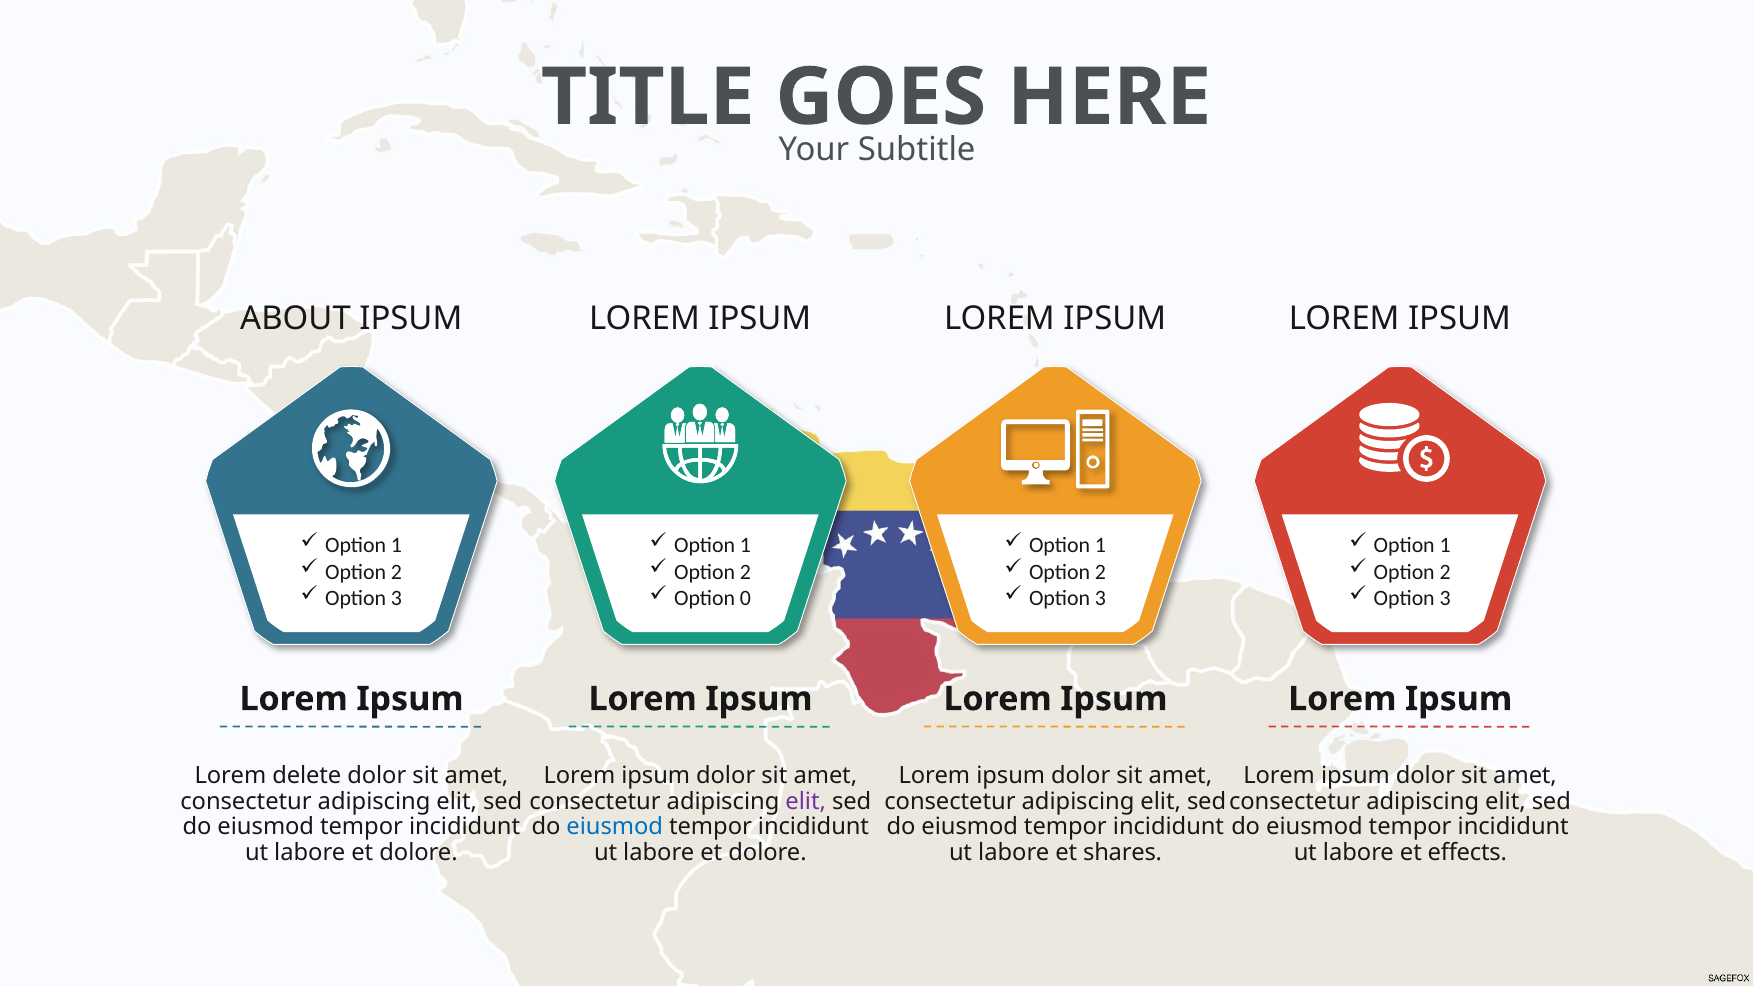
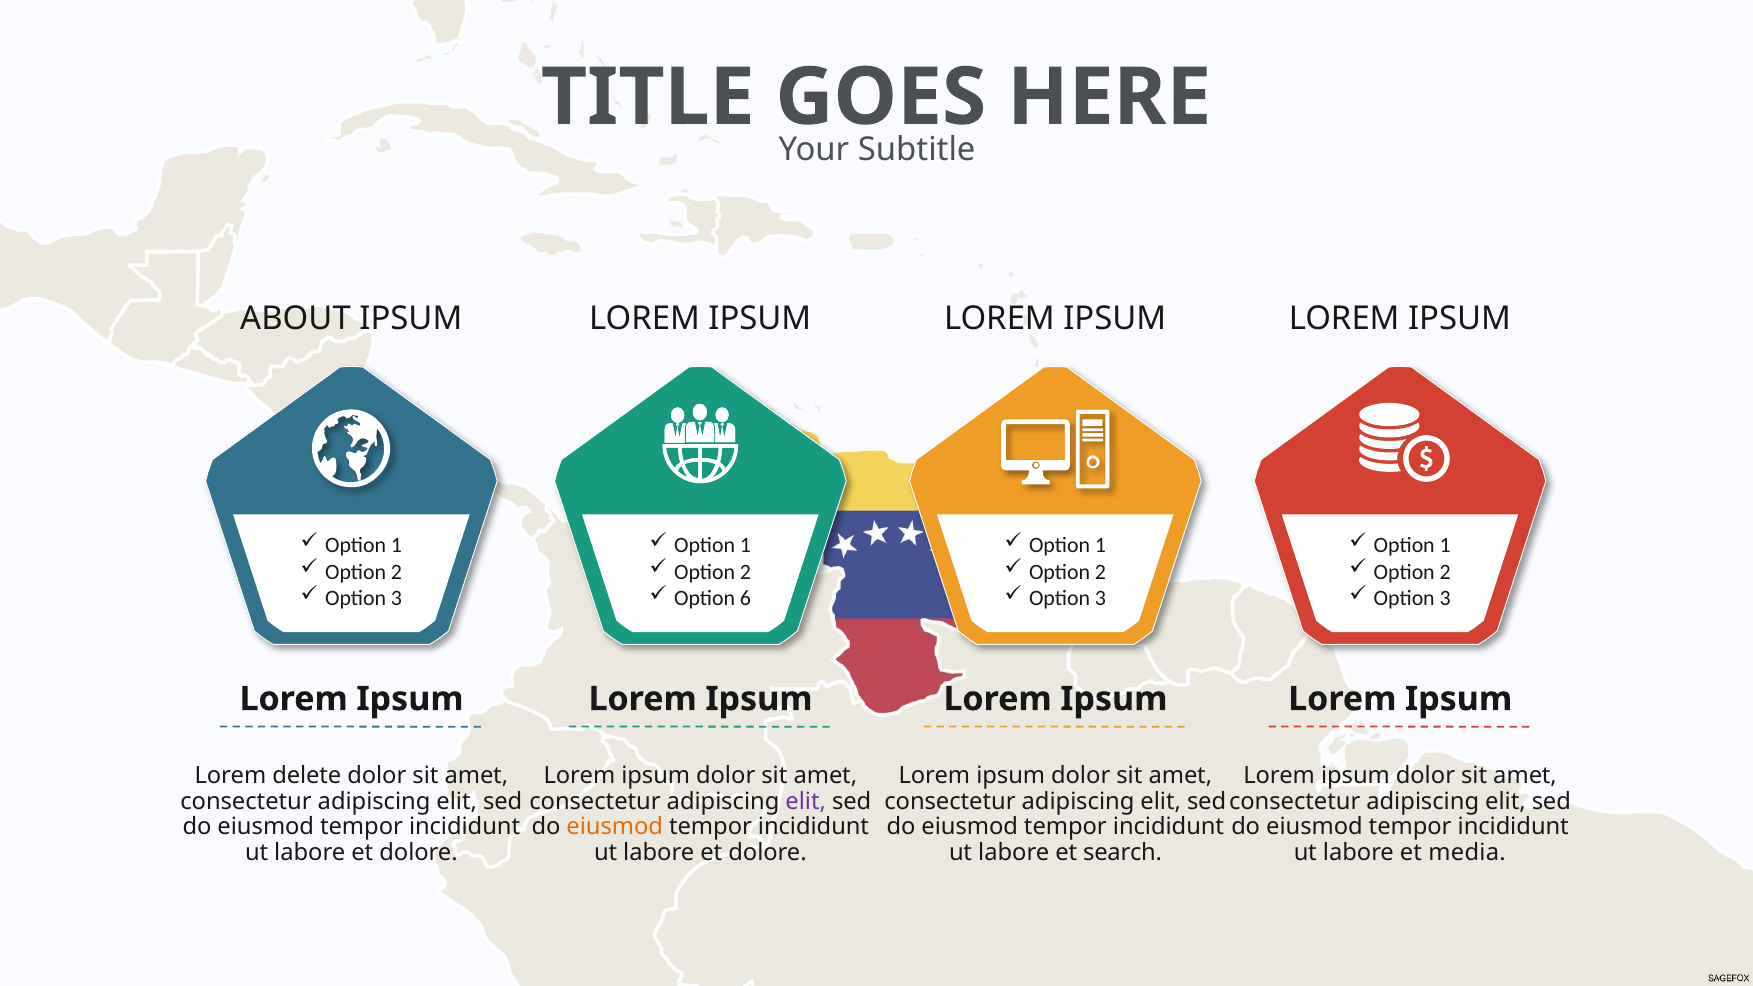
0: 0 -> 6
eiusmod at (615, 827) colour: blue -> orange
shares: shares -> search
effects: effects -> media
